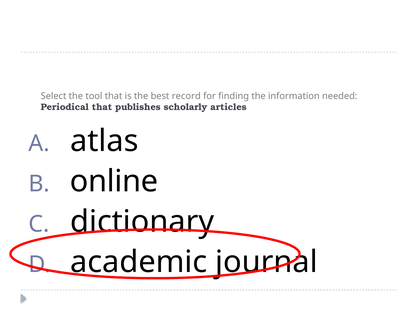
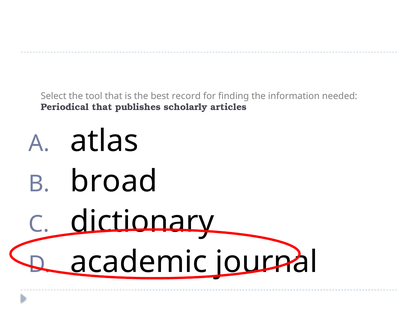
online: online -> broad
